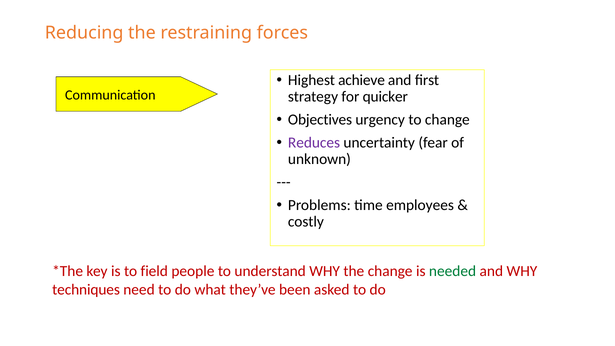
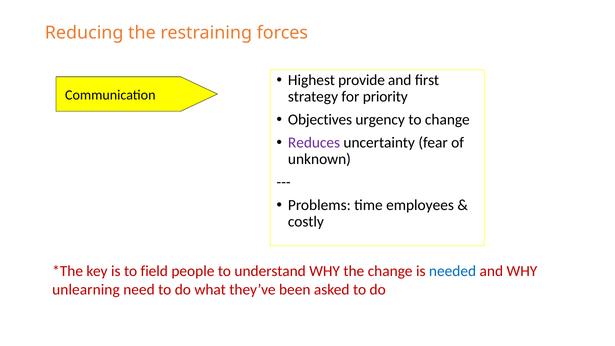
achieve: achieve -> provide
quicker: quicker -> priority
needed colour: green -> blue
techniques: techniques -> unlearning
